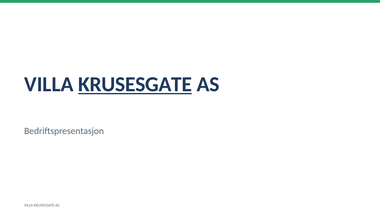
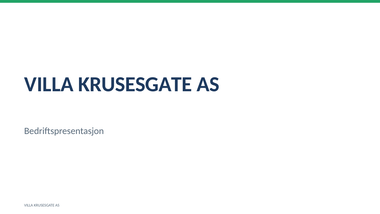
KRUSESGATE at (135, 84) underline: present -> none
